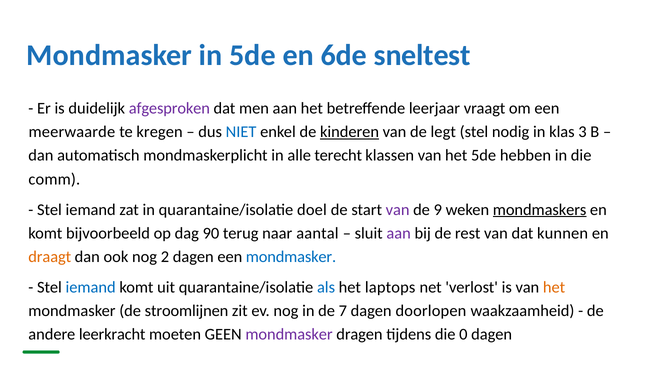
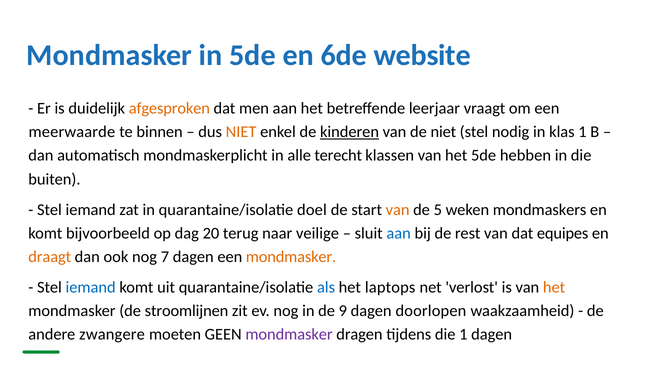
sneltest: sneltest -> website
afgesproken colour: purple -> orange
kregen: kregen -> binnen
NIET at (241, 132) colour: blue -> orange
de legt: legt -> niet
klas 3: 3 -> 1
comm: comm -> buiten
van at (398, 210) colour: purple -> orange
9: 9 -> 5
mondmaskers underline: present -> none
90: 90 -> 20
aantal: aantal -> veilige
aan at (399, 234) colour: purple -> blue
kunnen: kunnen -> equipes
2: 2 -> 7
mondmasker at (291, 257) colour: blue -> orange
7: 7 -> 9
leerkracht: leerkracht -> zwangere
die 0: 0 -> 1
